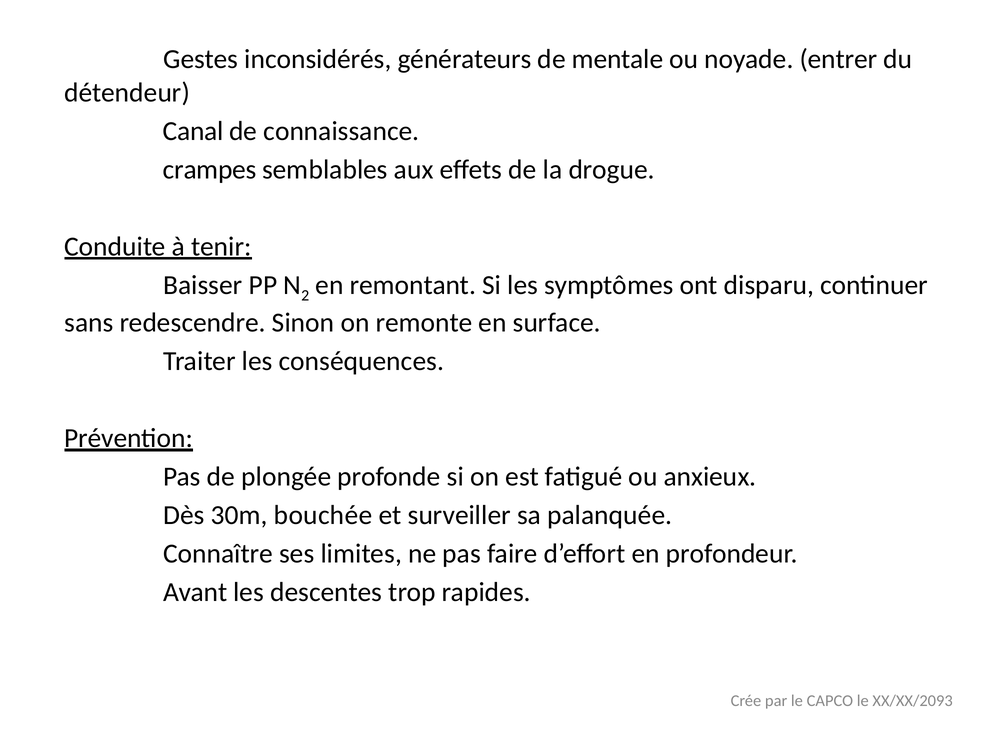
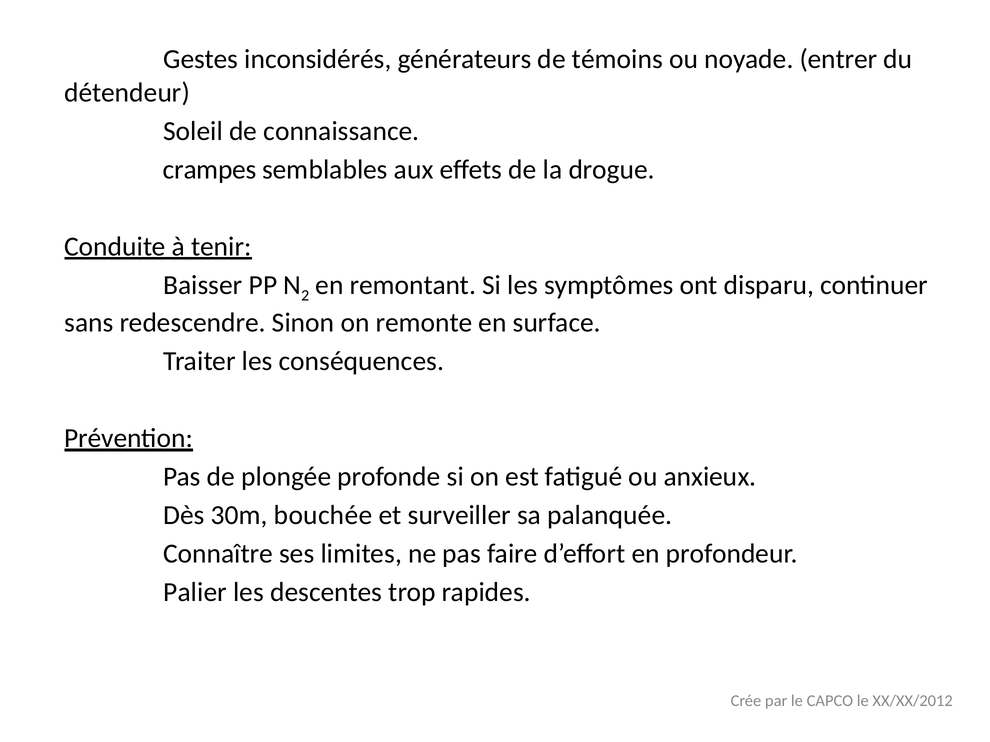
mentale: mentale -> témoins
Canal: Canal -> Soleil
Avant: Avant -> Palier
XX/XX/2093: XX/XX/2093 -> XX/XX/2012
